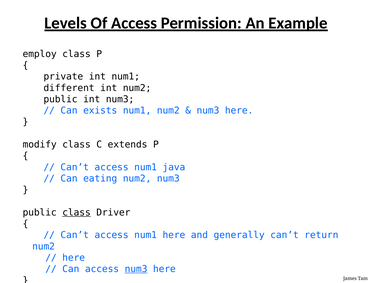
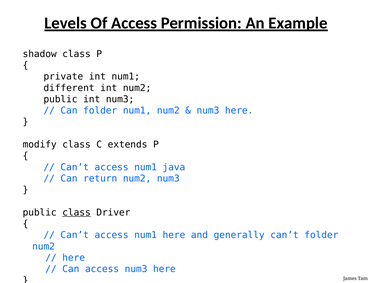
employ: employ -> shadow
Can exists: exists -> folder
eating: eating -> return
can’t return: return -> folder
num3 at (136, 269) underline: present -> none
